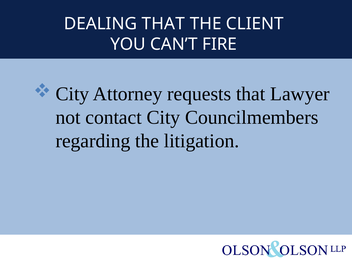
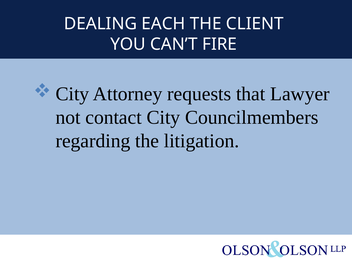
DEALING THAT: THAT -> EACH
